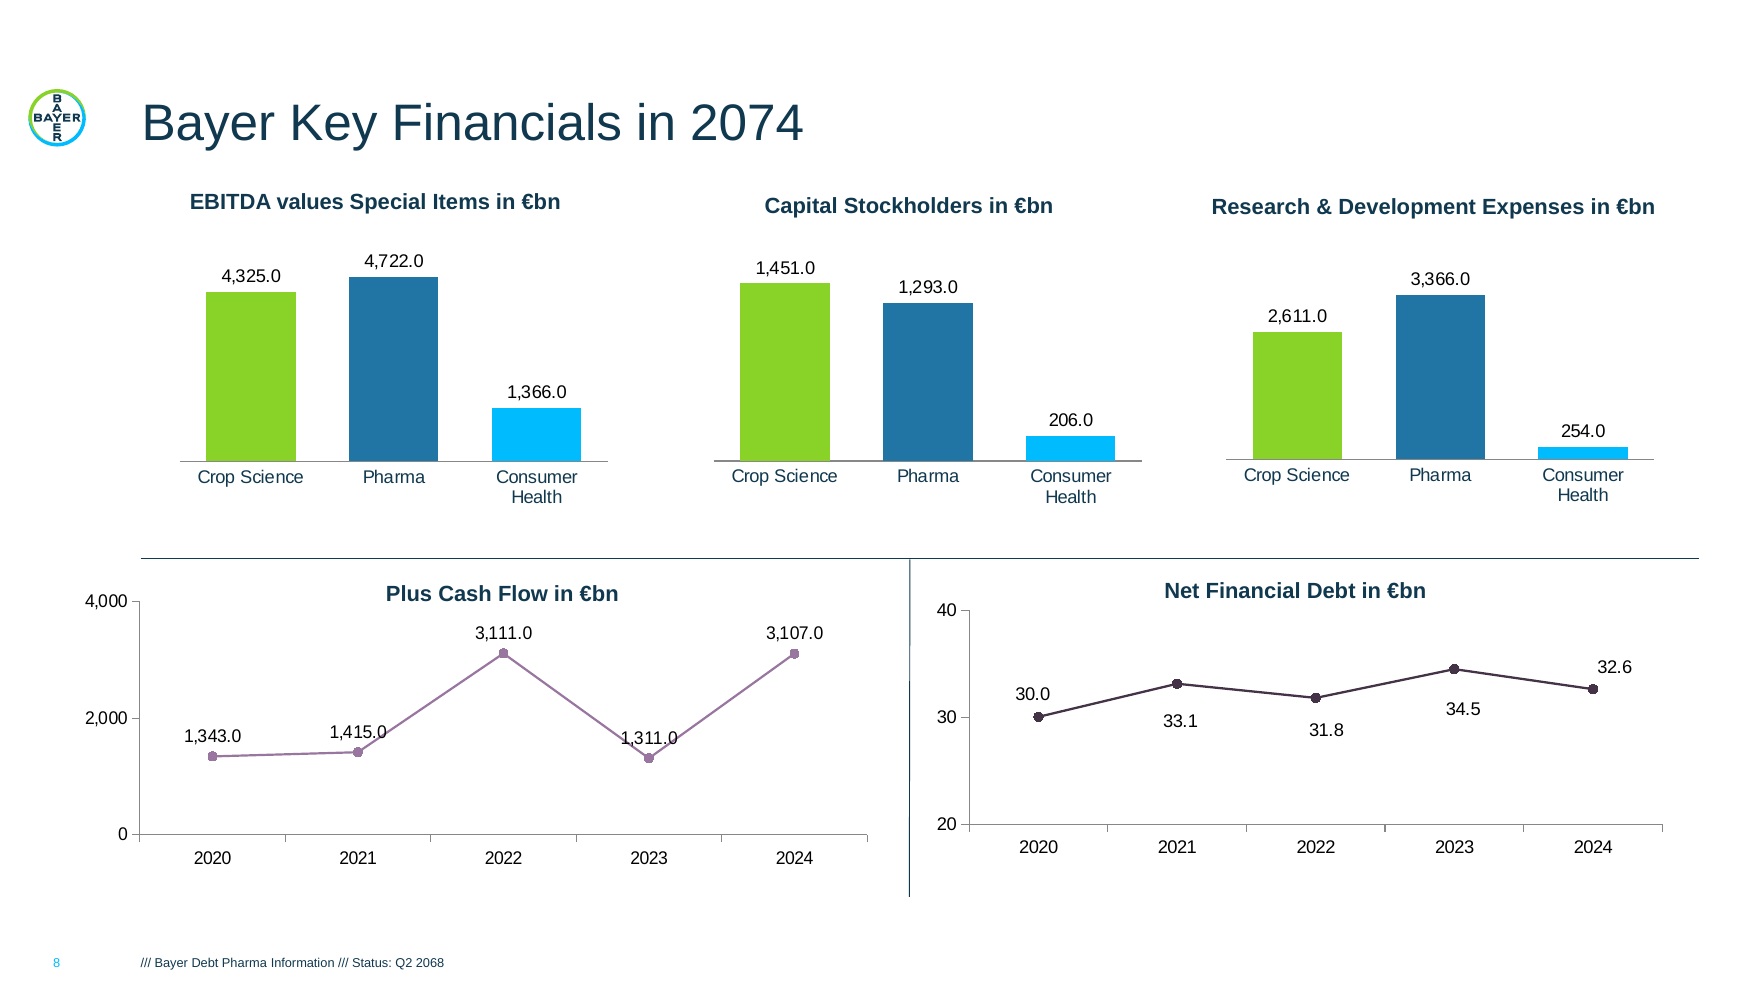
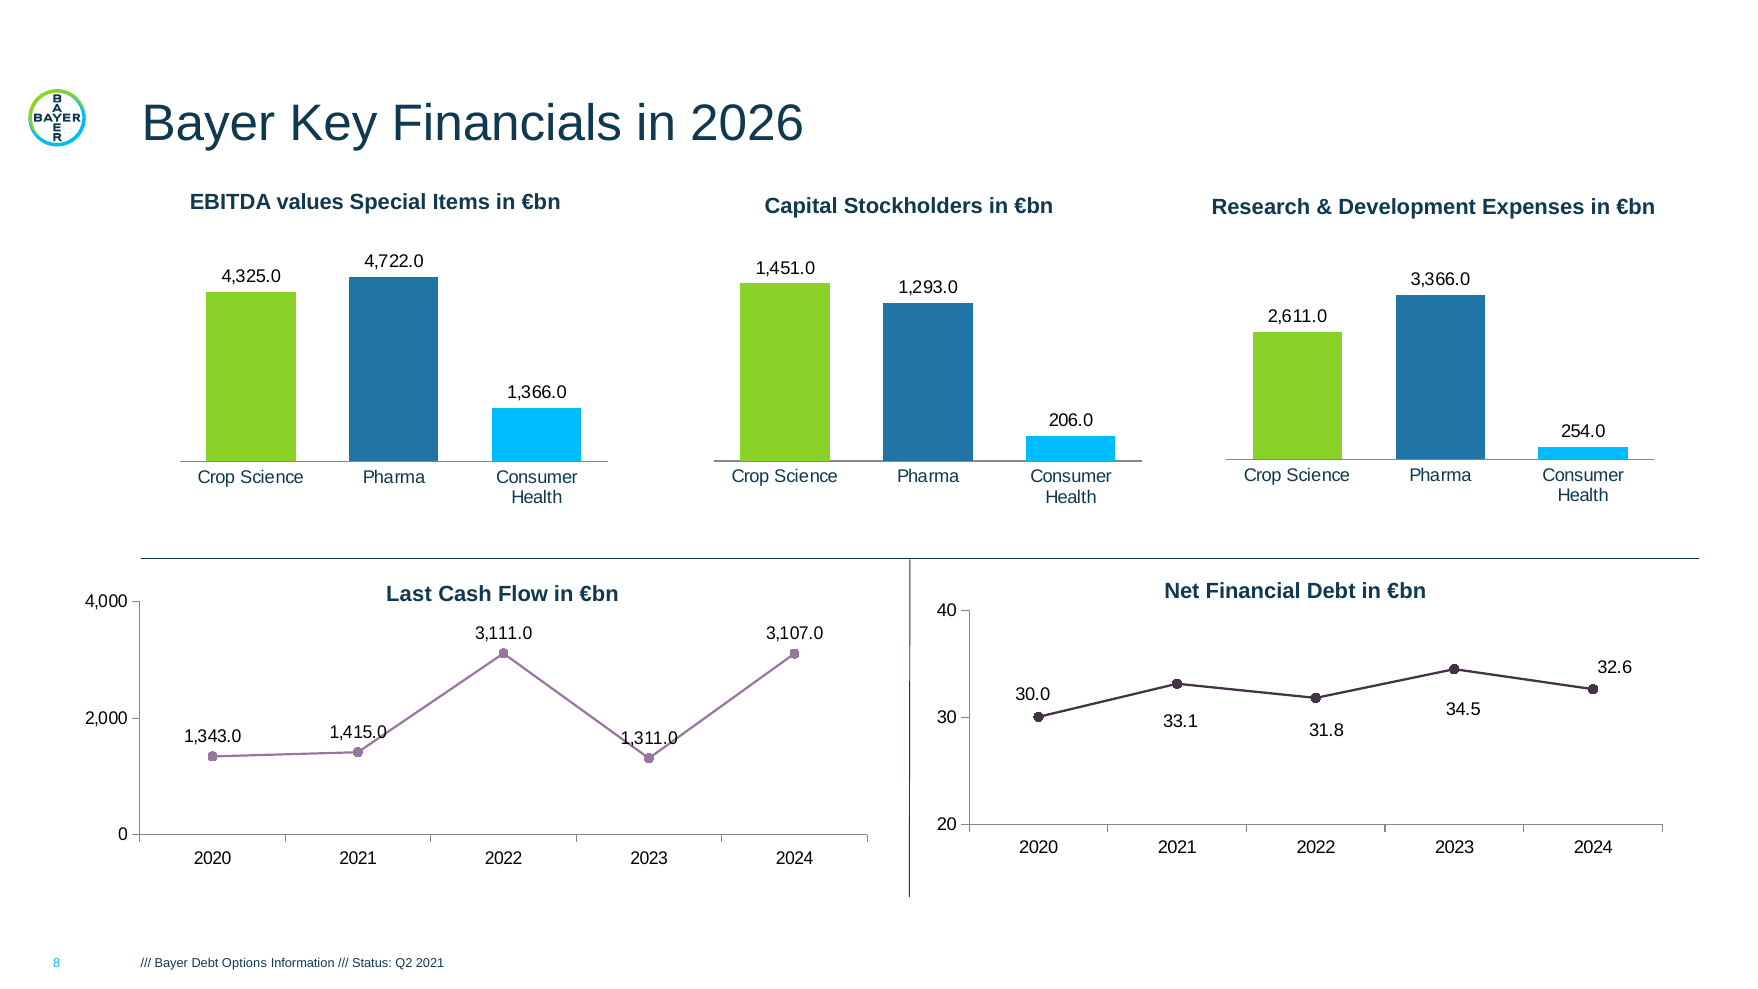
2074: 2074 -> 2026
Plus: Plus -> Last
Debt Pharma: Pharma -> Options
Q2 2068: 2068 -> 2021
